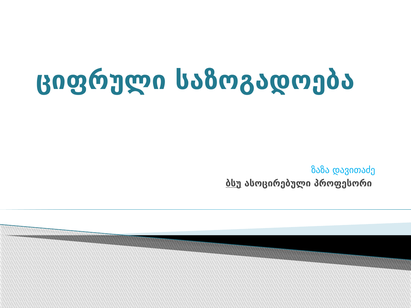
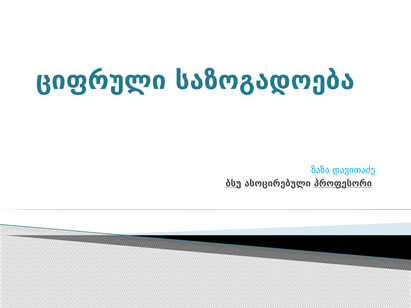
პროფესორი underline: none -> present
